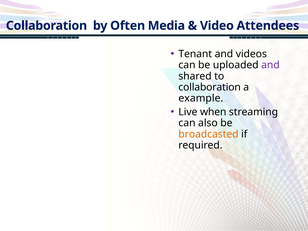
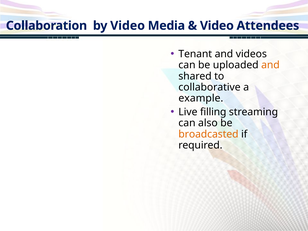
by Often: Often -> Video
and at (270, 65) colour: purple -> orange
collaboration at (210, 87): collaboration -> collaborative
when: when -> filling
